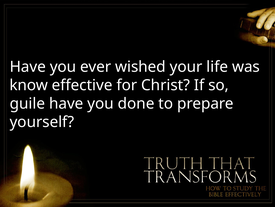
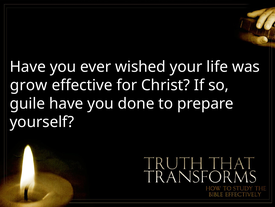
know: know -> grow
